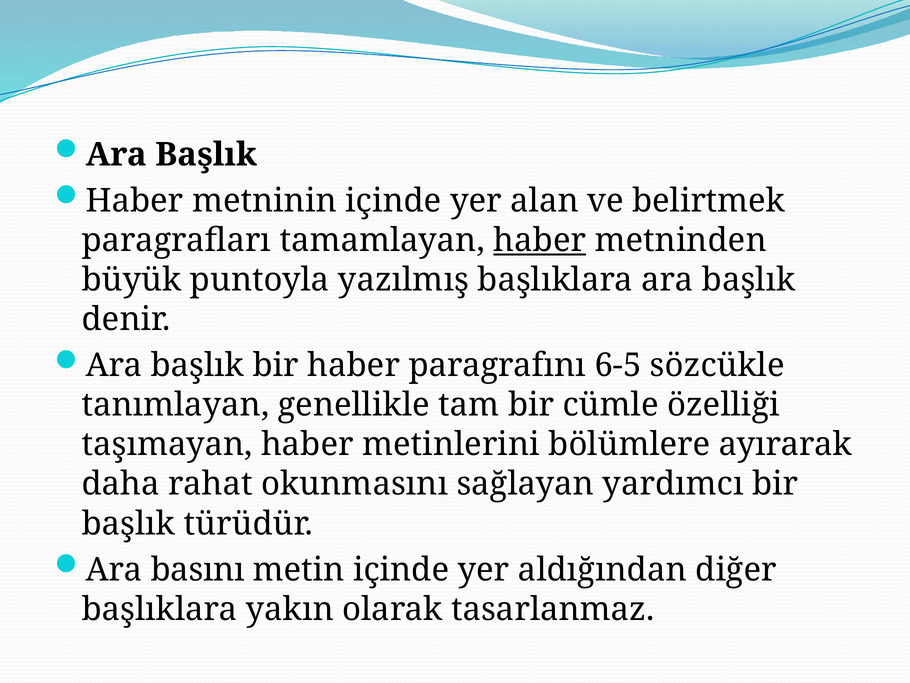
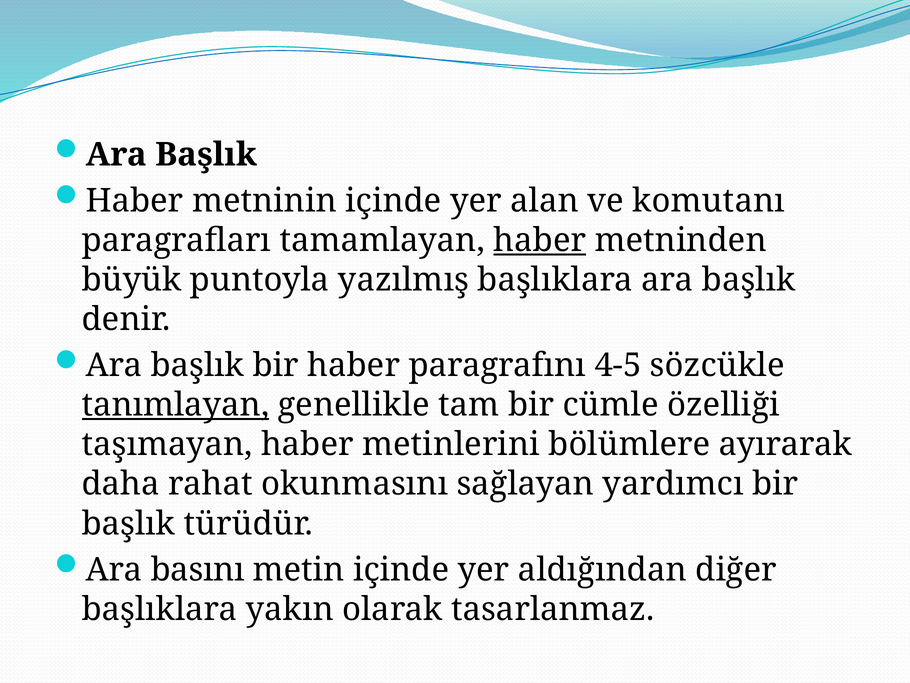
belirtmek: belirtmek -> komutanı
6-5: 6-5 -> 4-5
tanımlayan underline: none -> present
